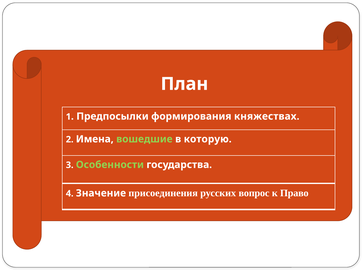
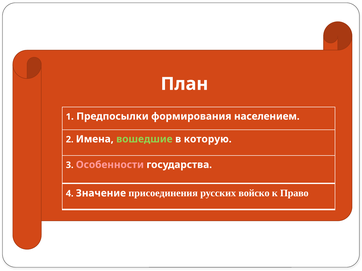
княжествах: княжествах -> населением
Особенности colour: light green -> pink
вопрос: вопрос -> войско
